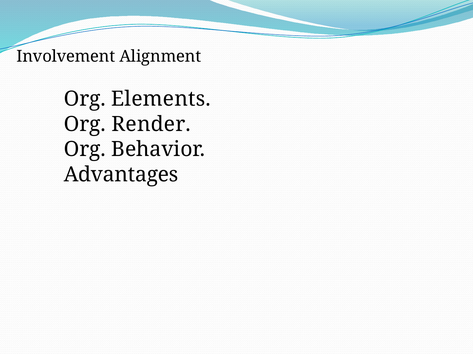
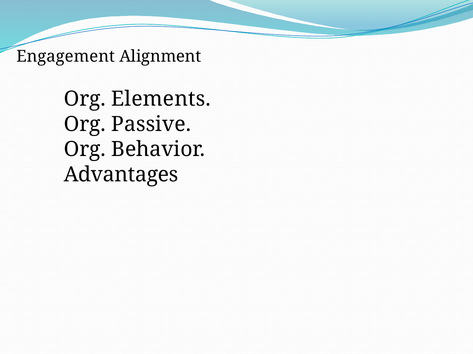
Involvement: Involvement -> Engagement
Render: Render -> Passive
